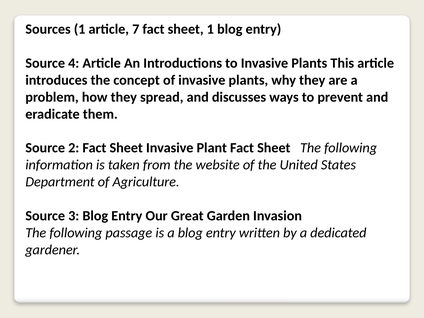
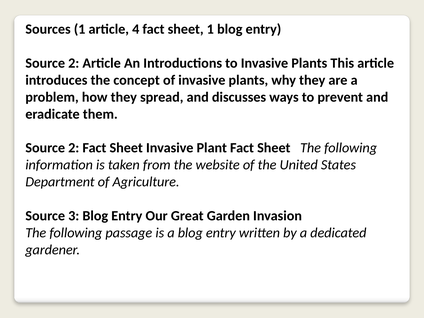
7: 7 -> 4
4 at (74, 63): 4 -> 2
